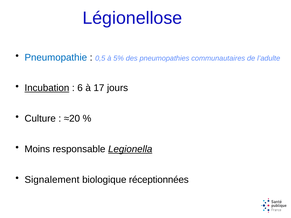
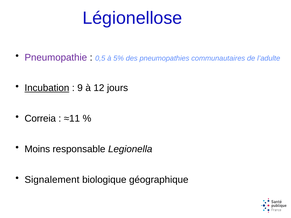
Pneumopathie colour: blue -> purple
6: 6 -> 9
17: 17 -> 12
Culture: Culture -> Correia
≈20: ≈20 -> ≈11
Legionella underline: present -> none
réceptionnées: réceptionnées -> géographique
